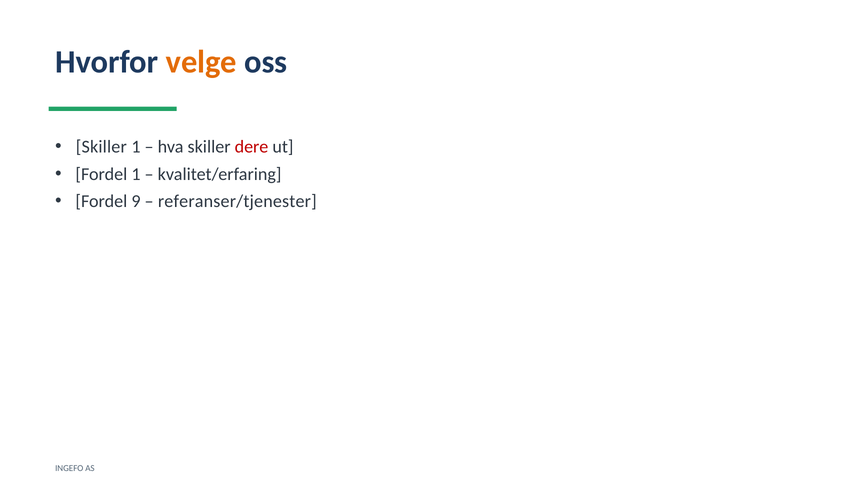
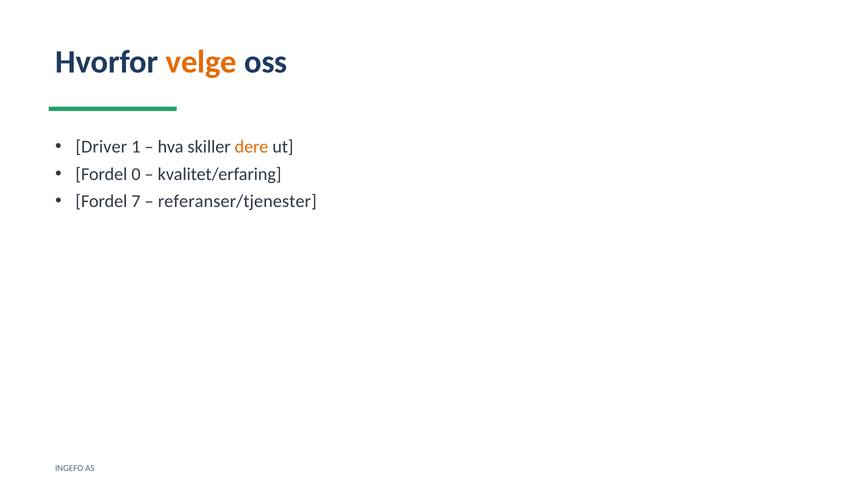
Skiller at (101, 147): Skiller -> Driver
dere colour: red -> orange
Fordel 1: 1 -> 0
9: 9 -> 7
